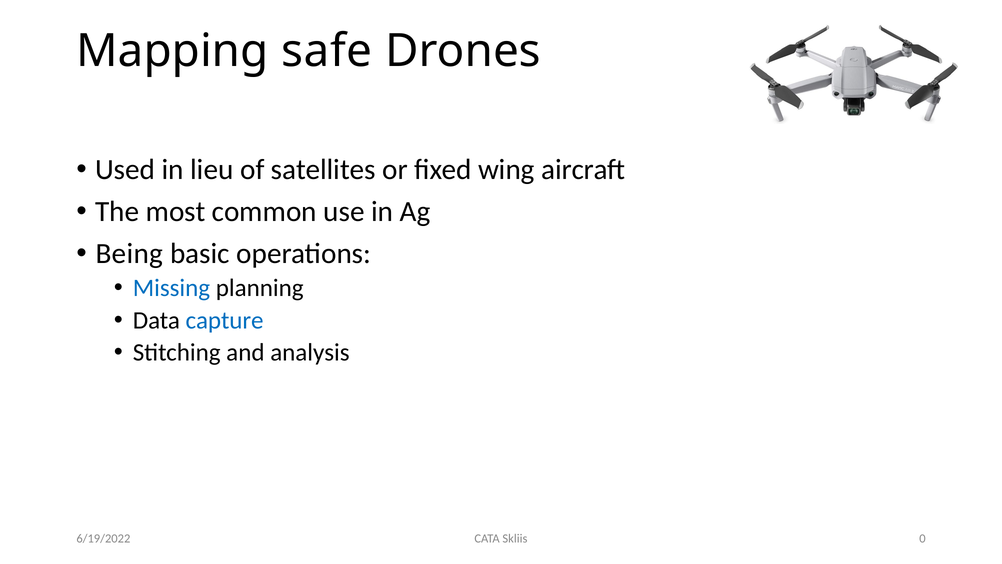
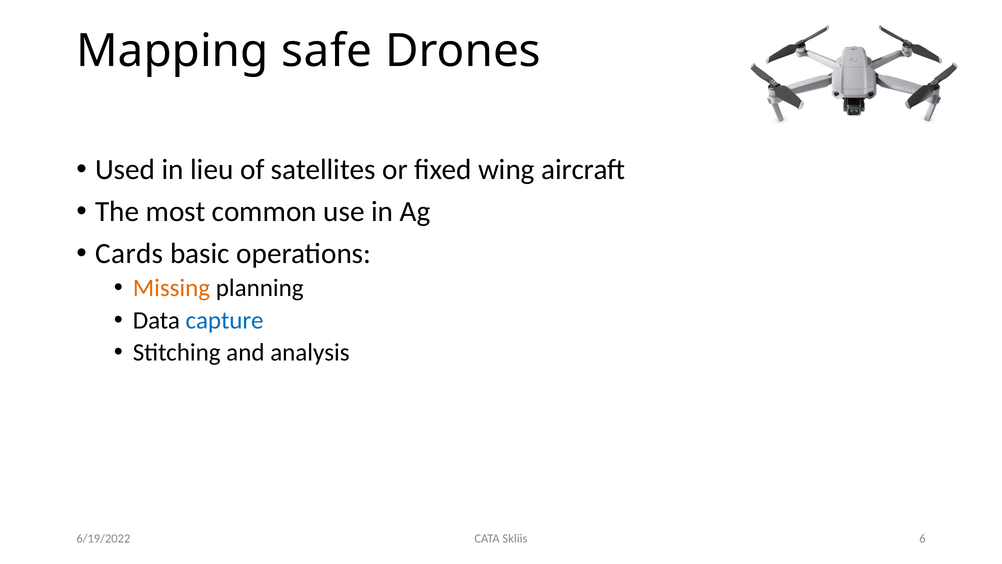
Being: Being -> Cards
Missing colour: blue -> orange
0: 0 -> 6
